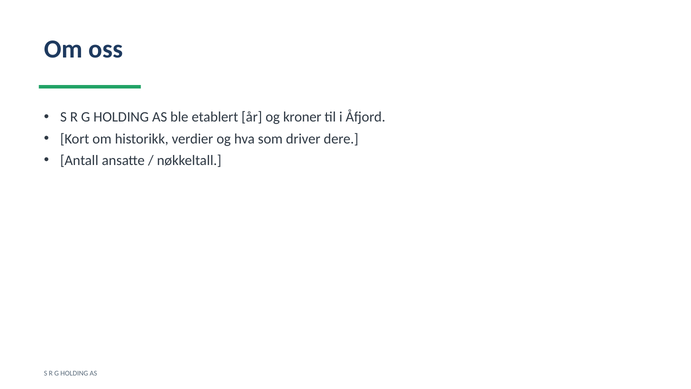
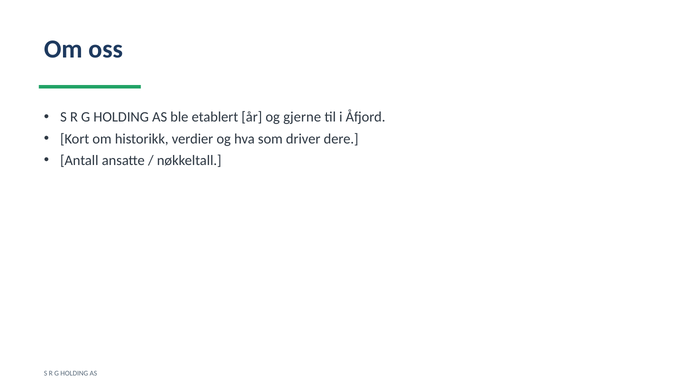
kroner: kroner -> gjerne
